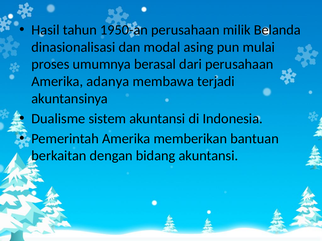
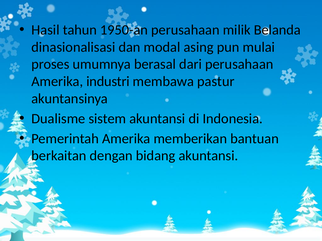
adanya: adanya -> industri
terjadi: terjadi -> pastur
